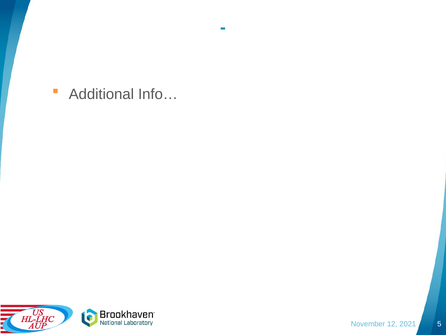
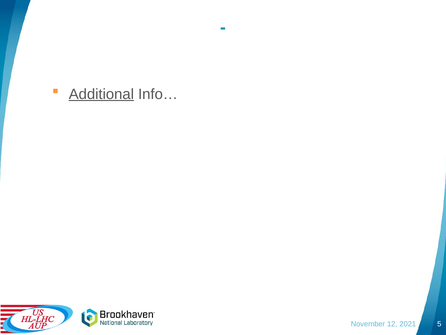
Additional underline: none -> present
